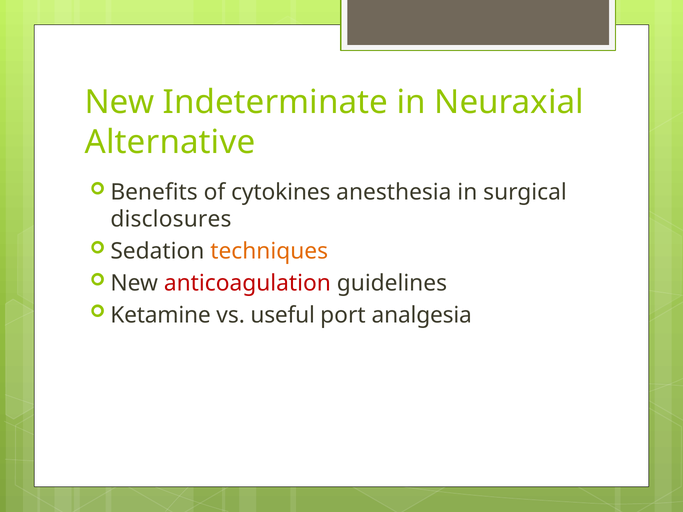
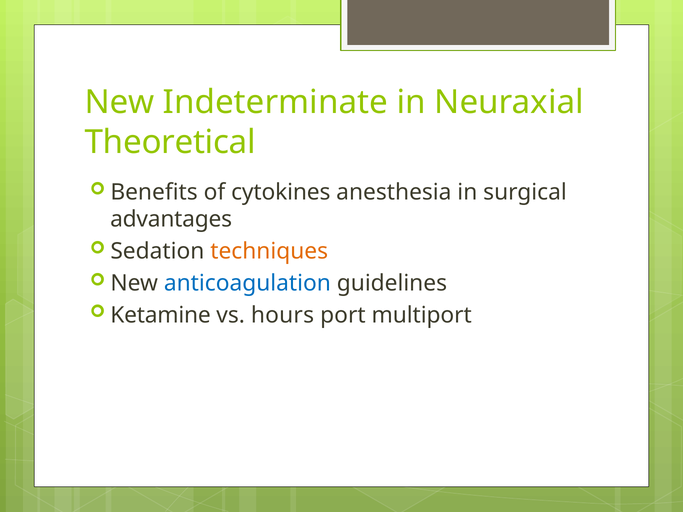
Alternative: Alternative -> Theoretical
disclosures: disclosures -> advantages
anticoagulation colour: red -> blue
useful: useful -> hours
analgesia: analgesia -> multiport
